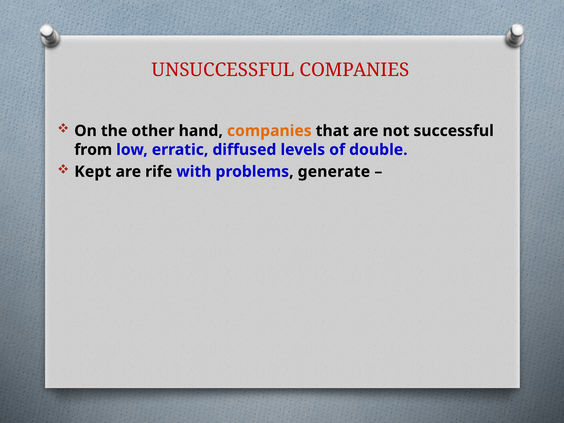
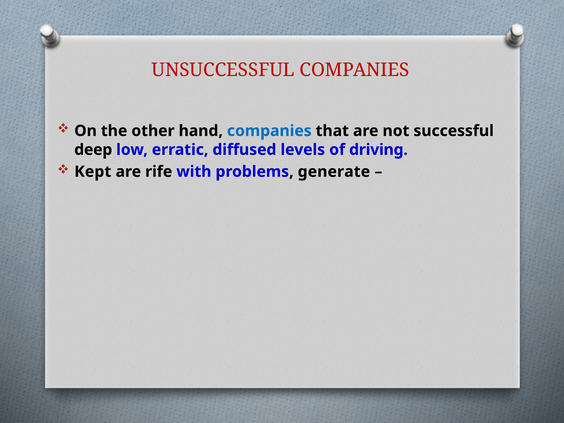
companies at (269, 131) colour: orange -> blue
from: from -> deep
double: double -> driving
